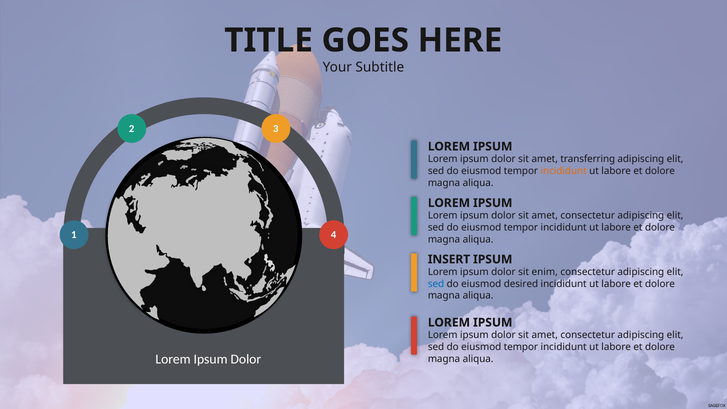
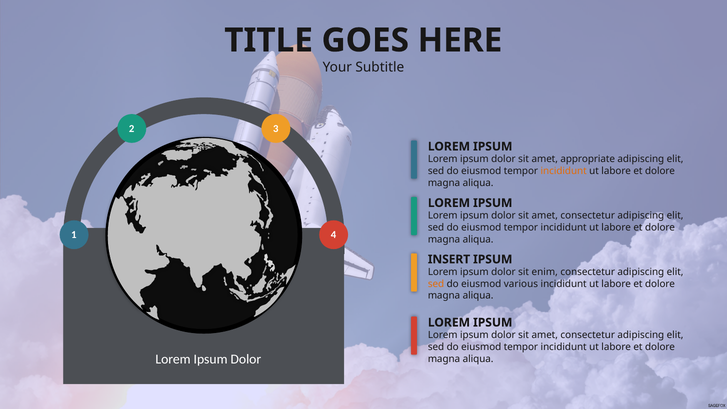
transferring: transferring -> appropriate
sed at (436, 284) colour: blue -> orange
desired: desired -> various
